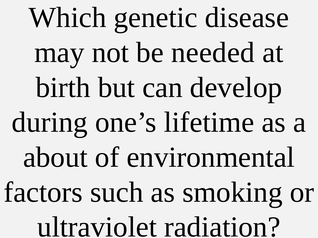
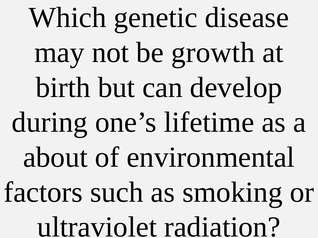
needed: needed -> growth
